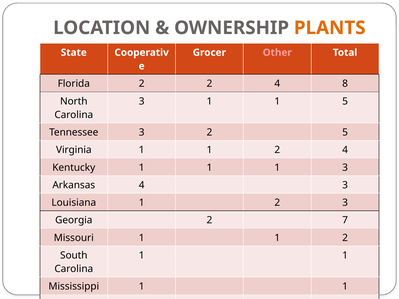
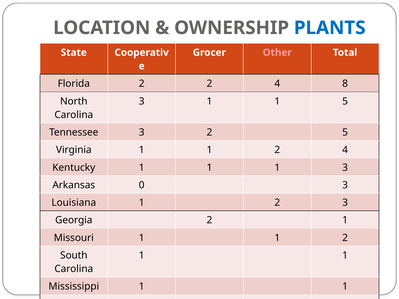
PLANTS colour: orange -> blue
Arkansas 4: 4 -> 0
2 7: 7 -> 1
